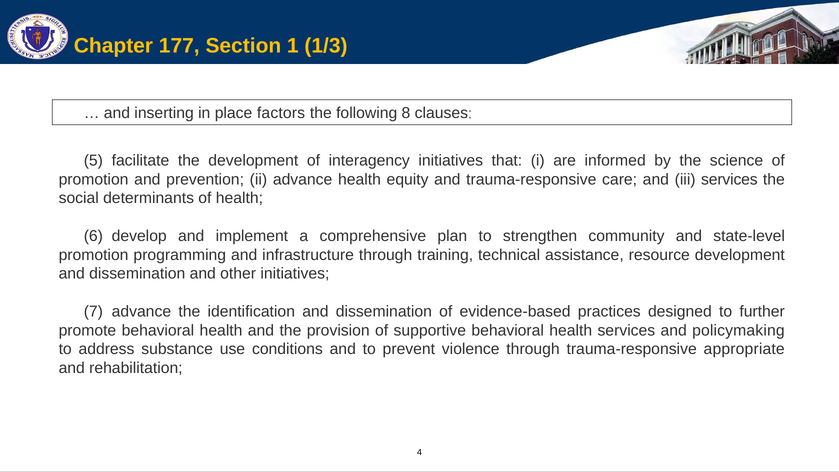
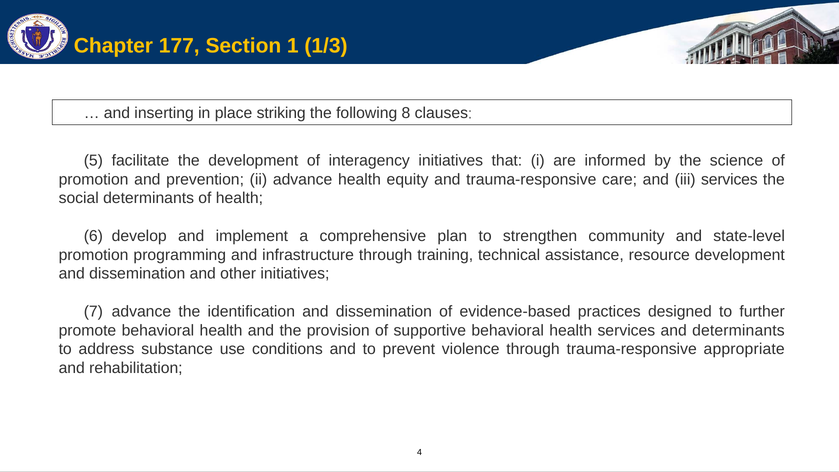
factors: factors -> striking
and policymaking: policymaking -> determinants
